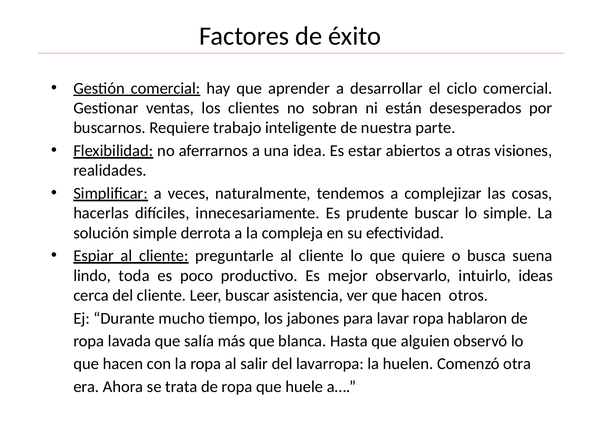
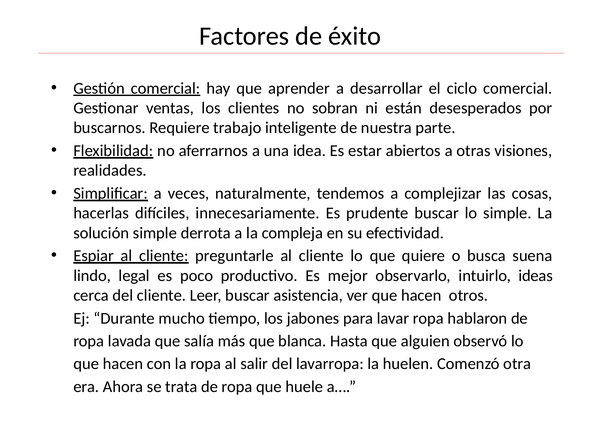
toda: toda -> legal
